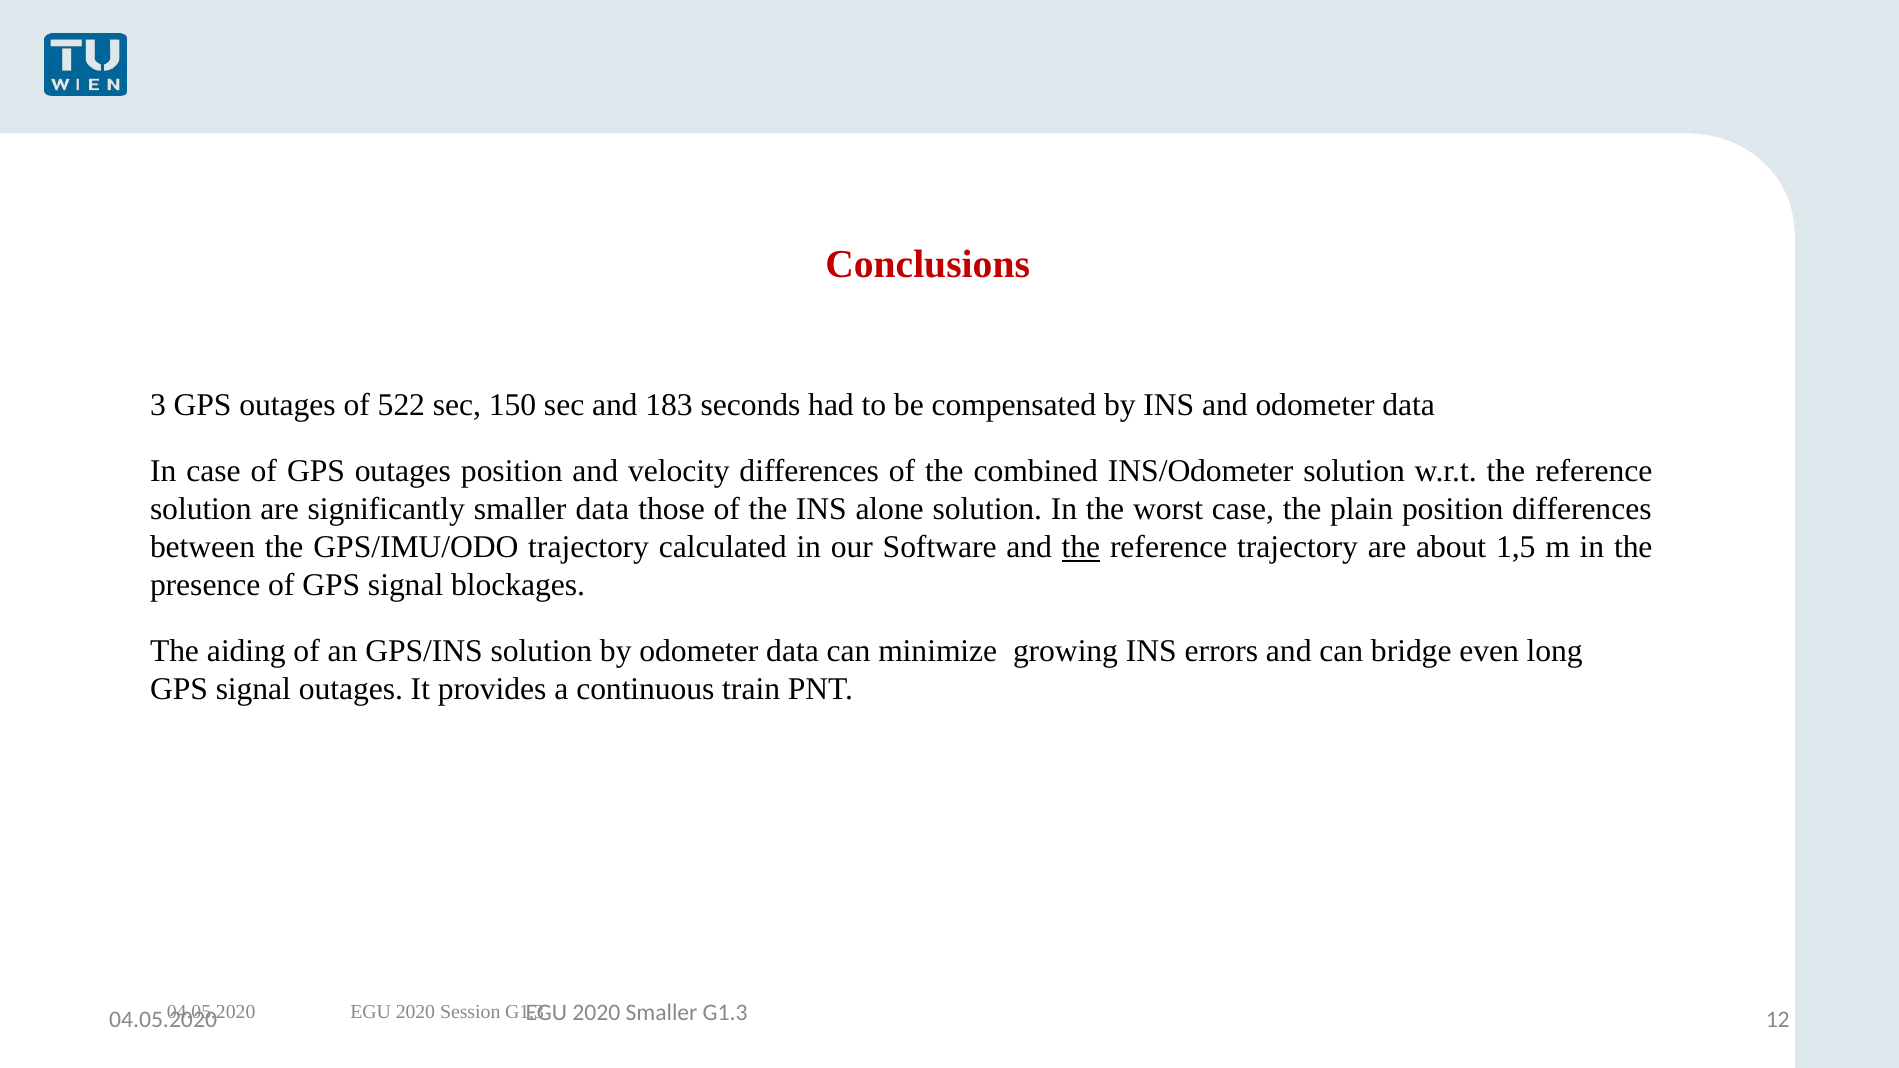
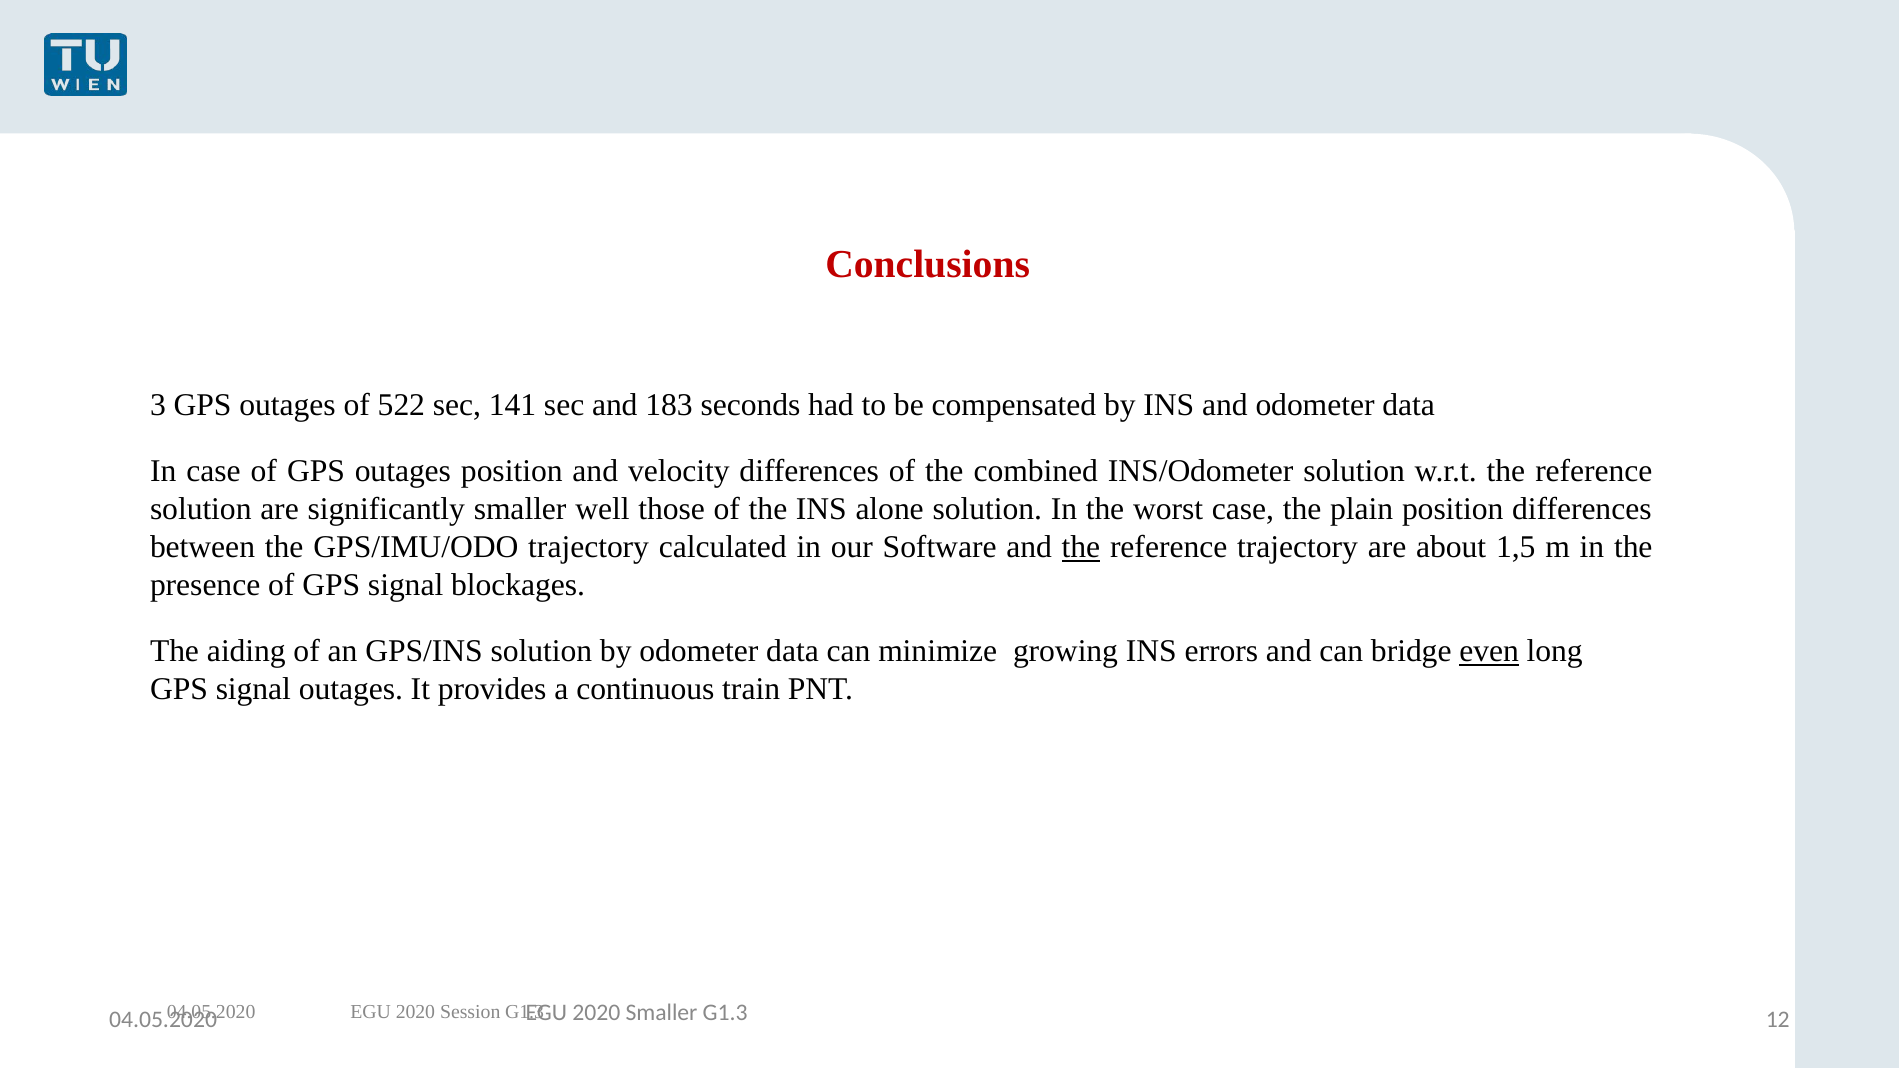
150: 150 -> 141
smaller data: data -> well
even underline: none -> present
